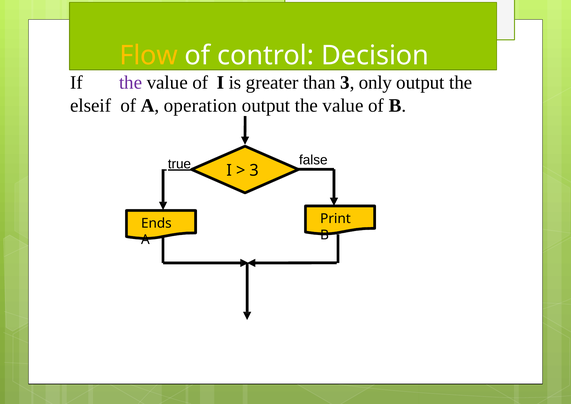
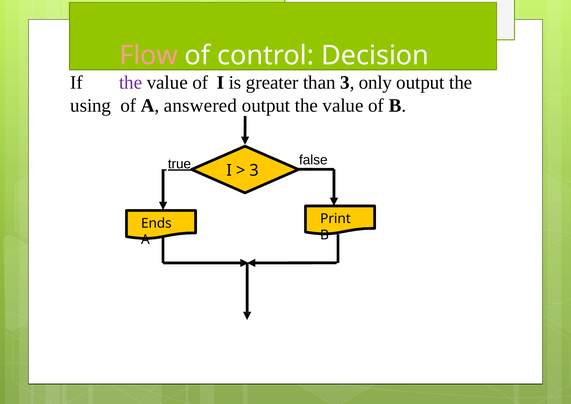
Flow colour: yellow -> pink
elseif: elseif -> using
operation: operation -> answered
